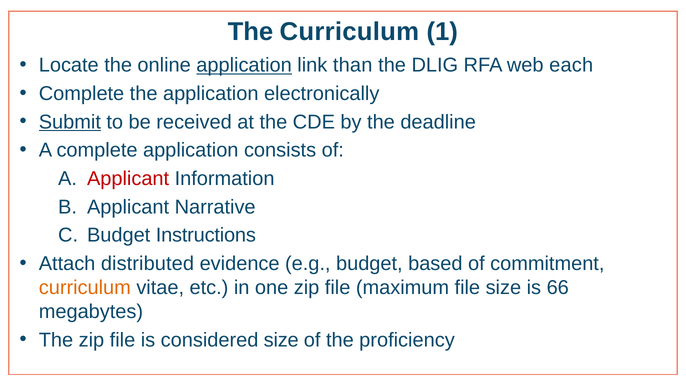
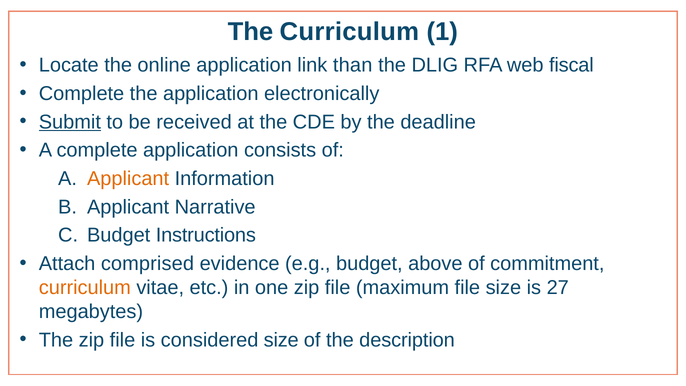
application at (244, 65) underline: present -> none
each: each -> fiscal
Applicant at (128, 179) colour: red -> orange
distributed: distributed -> comprised
based: based -> above
66: 66 -> 27
proficiency: proficiency -> description
